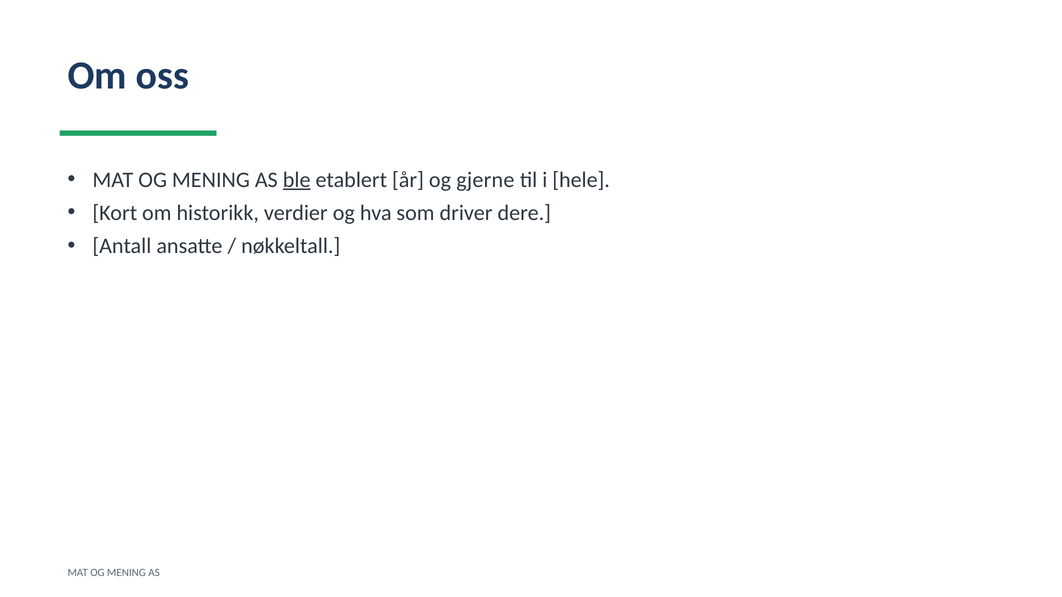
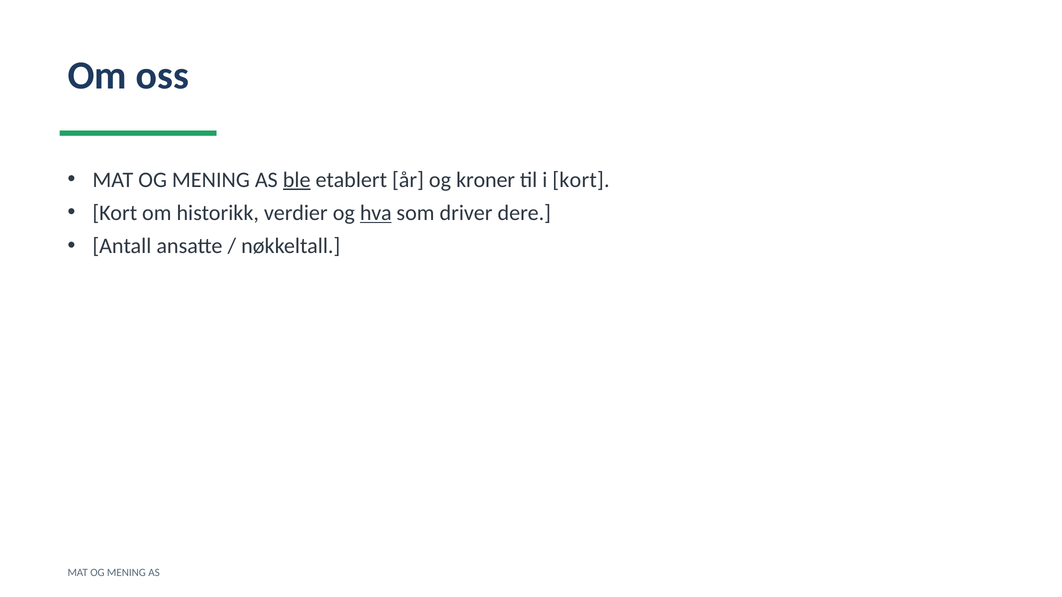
gjerne: gjerne -> kroner
i hele: hele -> kort
hva underline: none -> present
